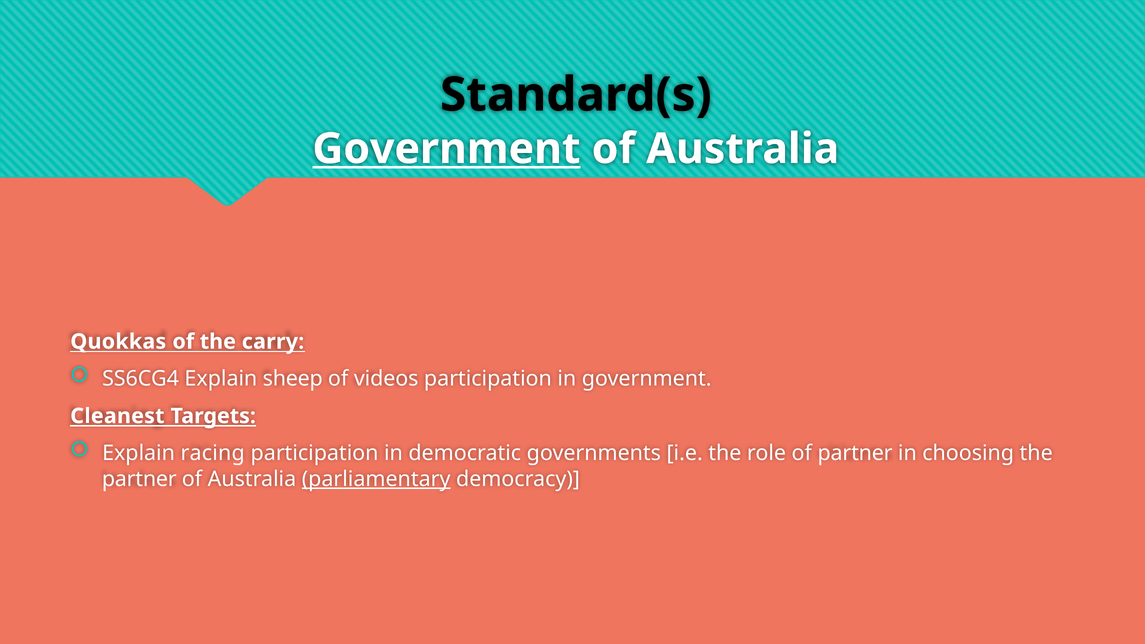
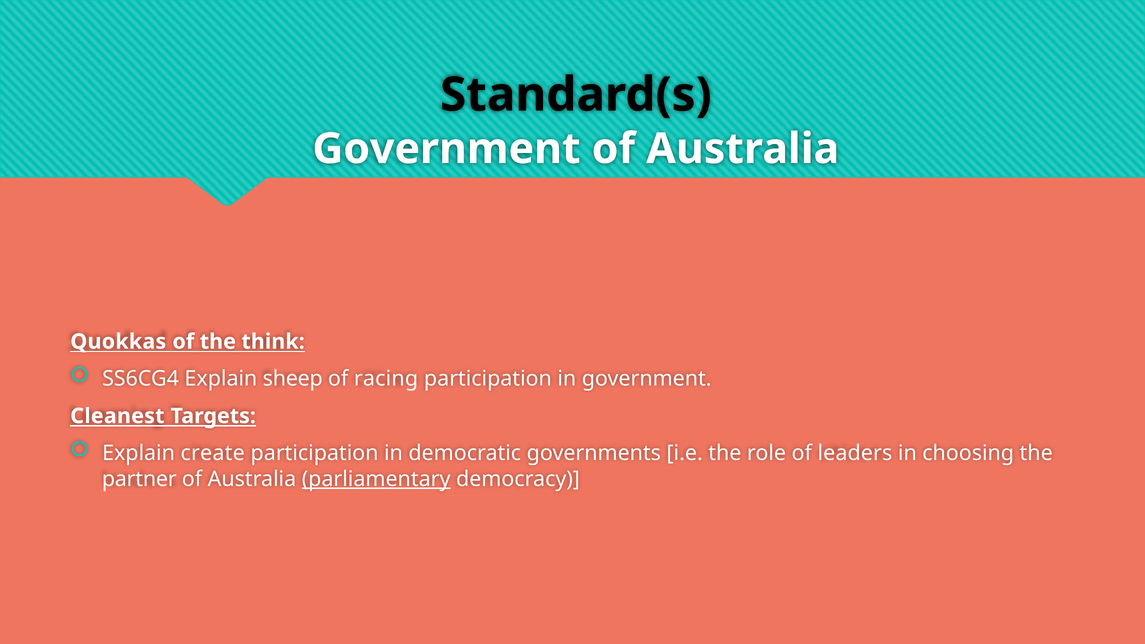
Government at (446, 149) underline: present -> none
carry: carry -> think
videos: videos -> racing
racing: racing -> create
of partner: partner -> leaders
